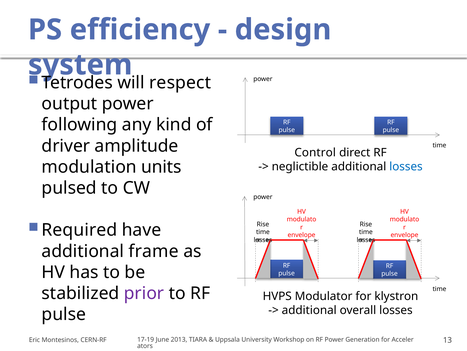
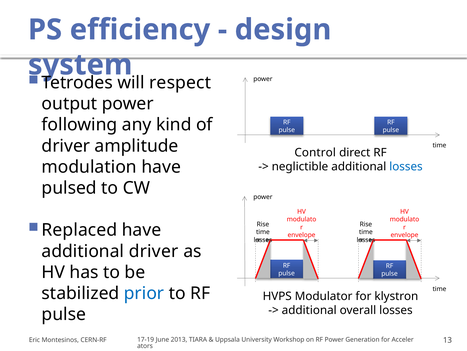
modulation units: units -> have
Required: Required -> Replaced
additional frame: frame -> driver
prior colour: purple -> blue
